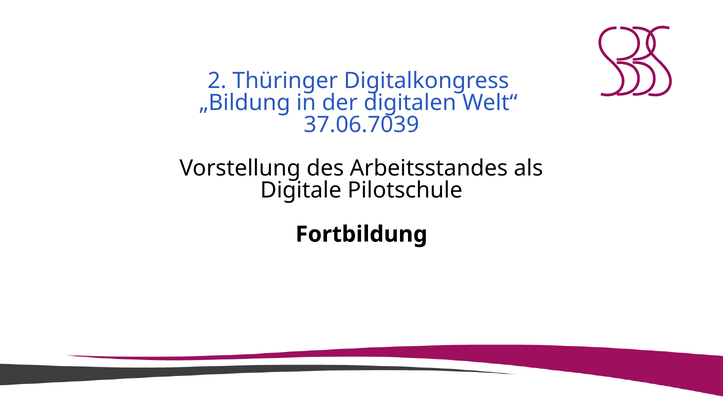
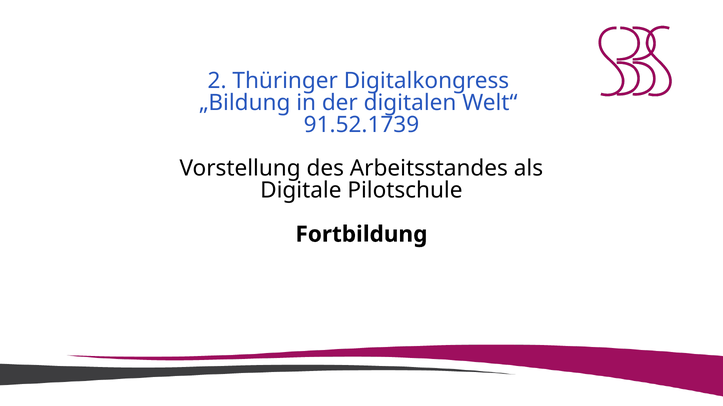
37.06.7039: 37.06.7039 -> 91.52.1739
